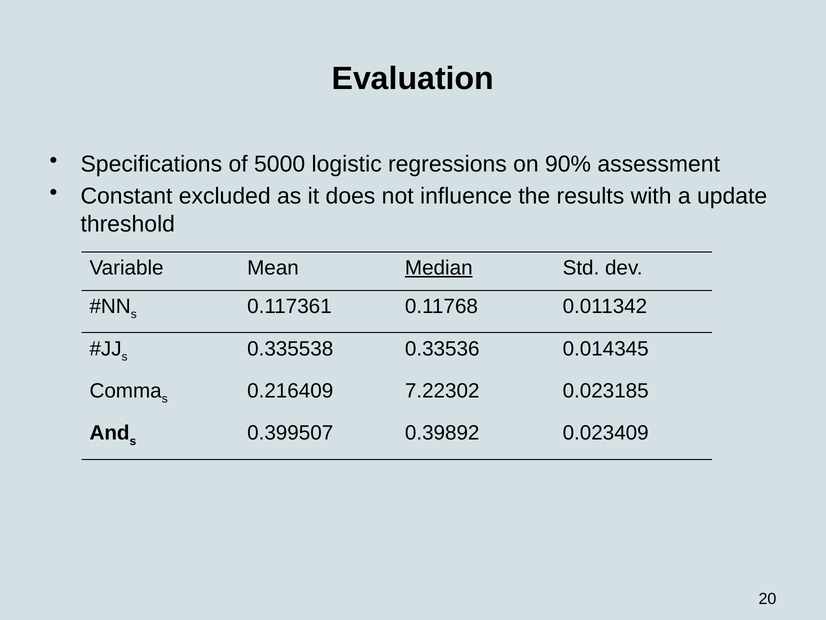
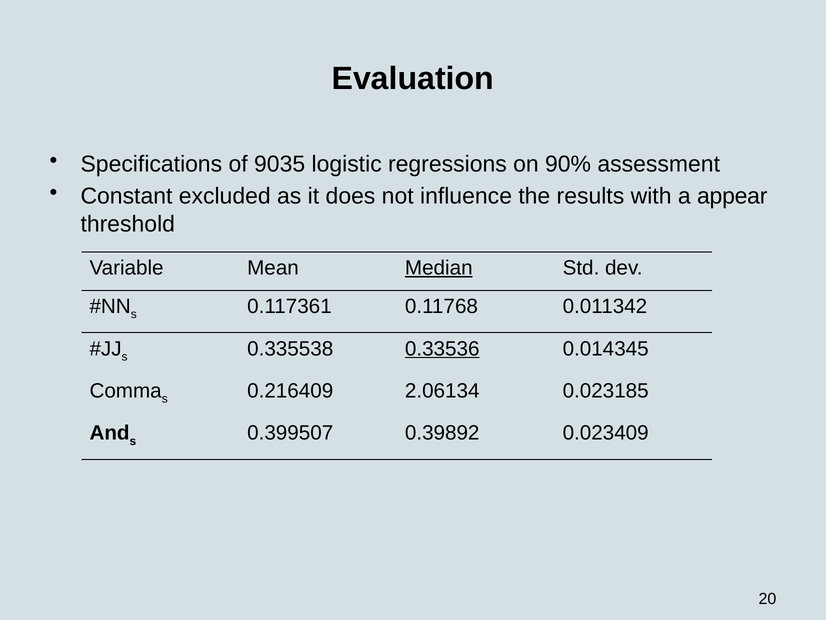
5000: 5000 -> 9035
update: update -> appear
0.33536 underline: none -> present
7.22302: 7.22302 -> 2.06134
